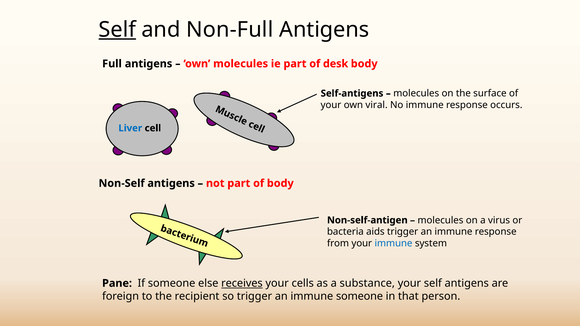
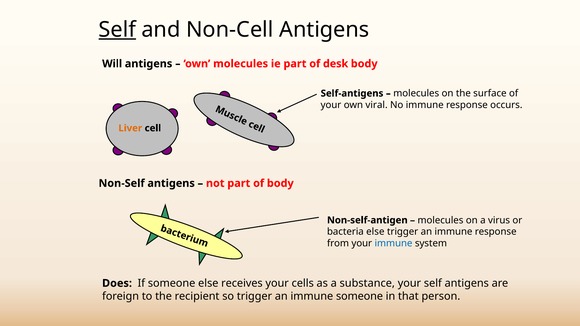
Non-Full: Non-Full -> Non-Cell
Full: Full -> Will
Liver colour: blue -> orange
bacteria aids: aids -> else
Pane: Pane -> Does
receives underline: present -> none
